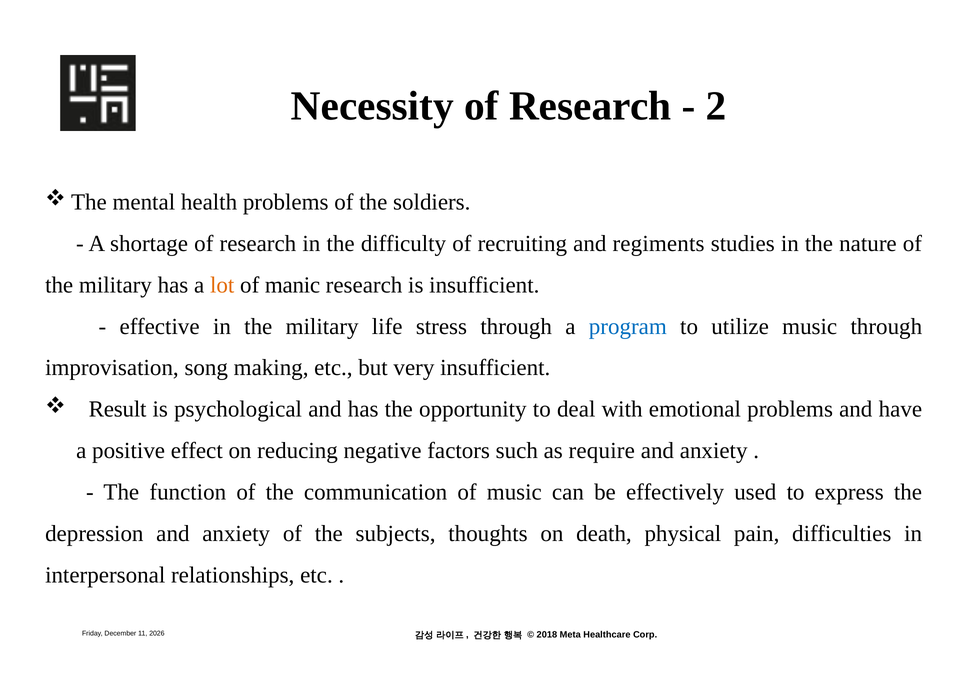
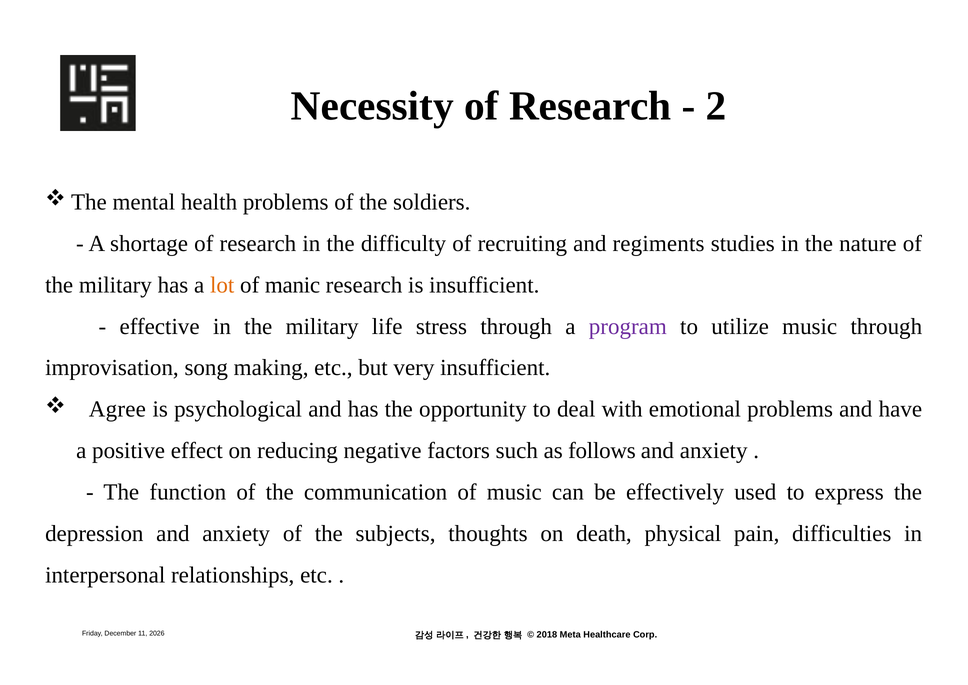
program colour: blue -> purple
Result: Result -> Agree
require: require -> follows
